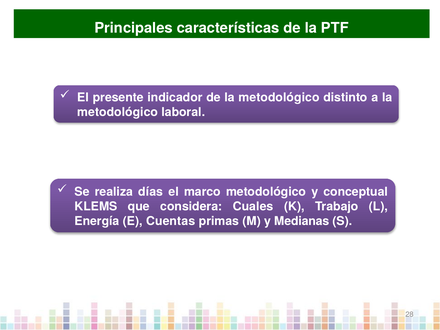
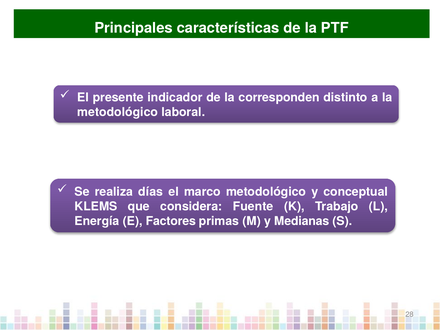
de la metodológico: metodológico -> corresponden
Cuales: Cuales -> Fuente
Cuentas: Cuentas -> Factores
